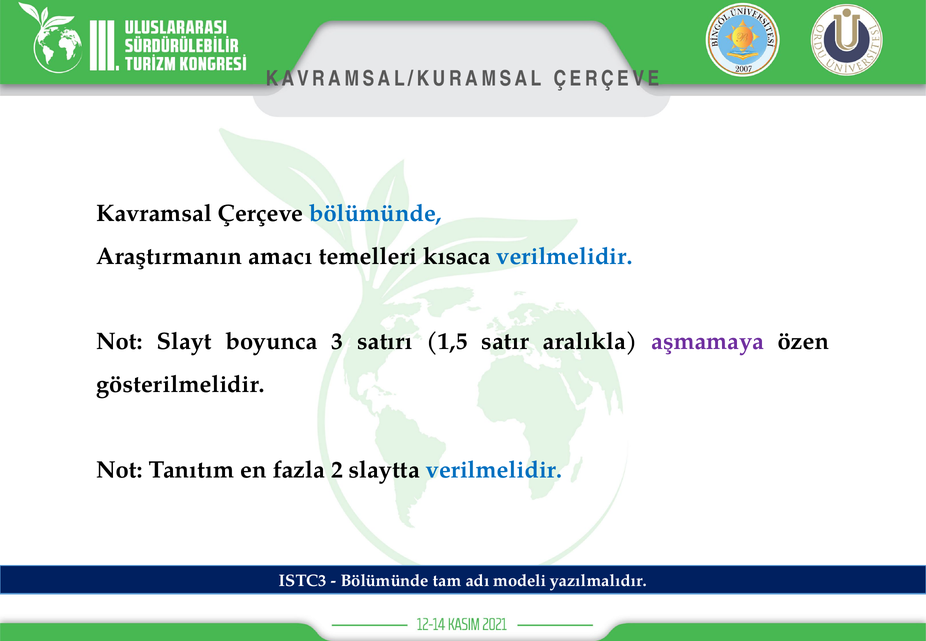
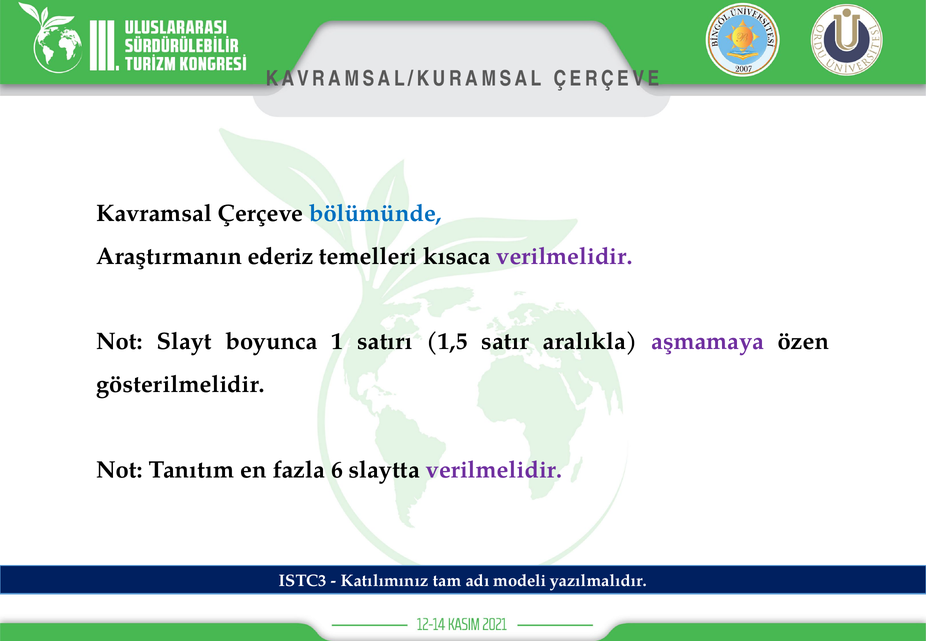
amacı: amacı -> ederiz
verilmelidir at (564, 256) colour: blue -> purple
3: 3 -> 1
2: 2 -> 6
verilmelidir at (494, 470) colour: blue -> purple
Bölümünde at (385, 581): Bölümünde -> Katılımınız
